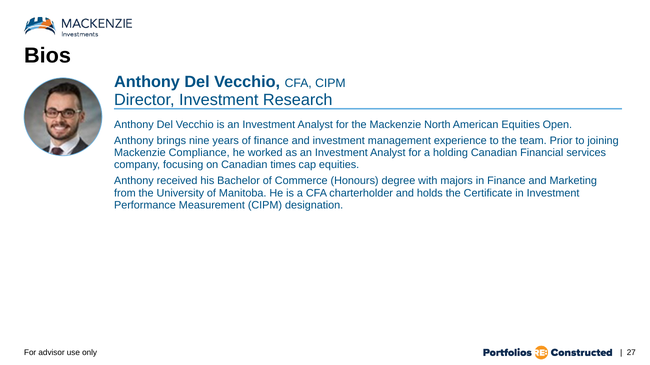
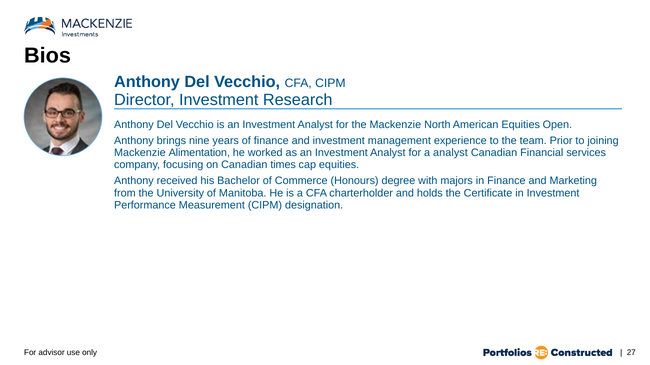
Compliance: Compliance -> Alimentation
a holding: holding -> analyst
